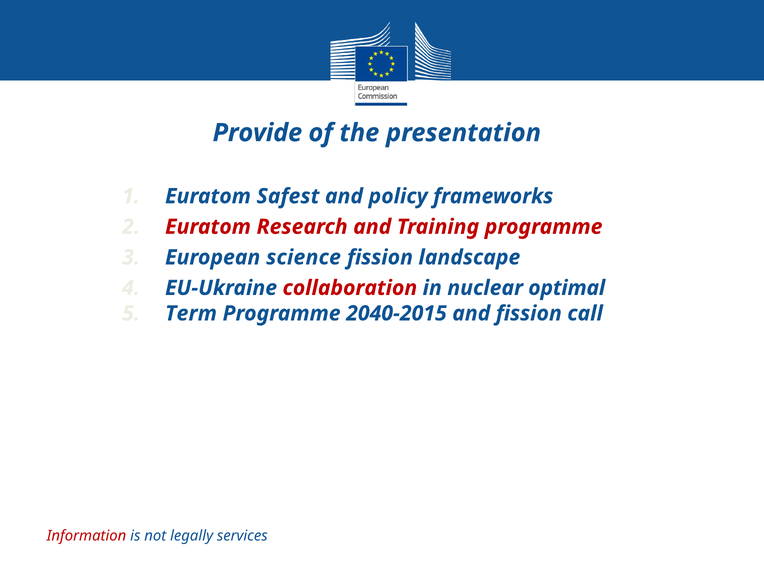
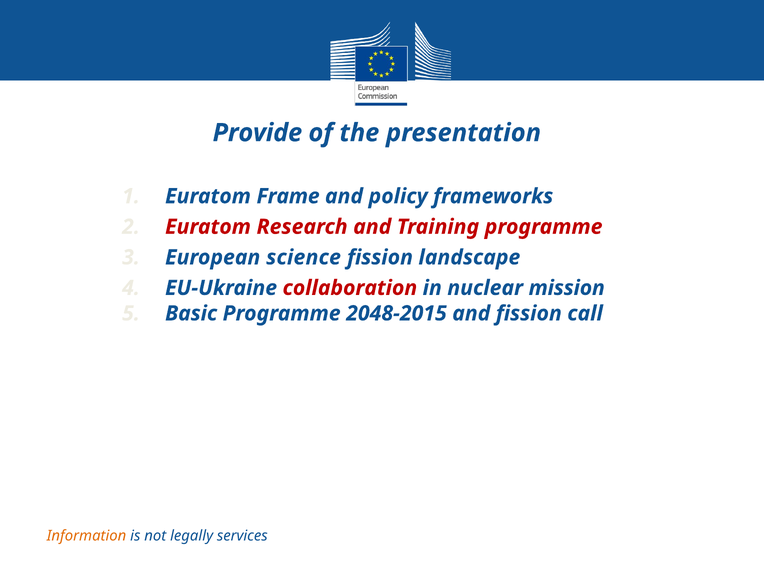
Safest: Safest -> Frame
optimal: optimal -> mission
Term: Term -> Basic
2040-2015: 2040-2015 -> 2048-2015
Information colour: red -> orange
